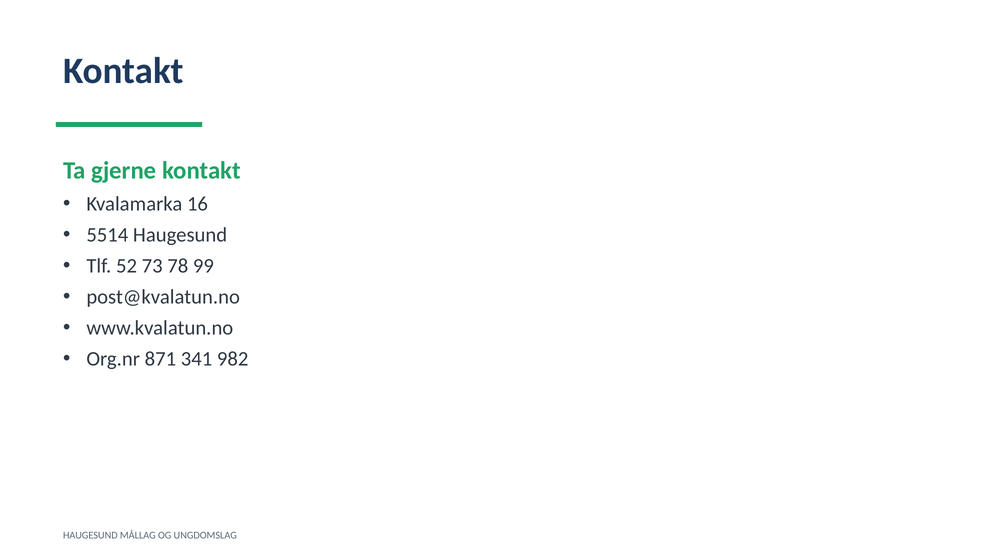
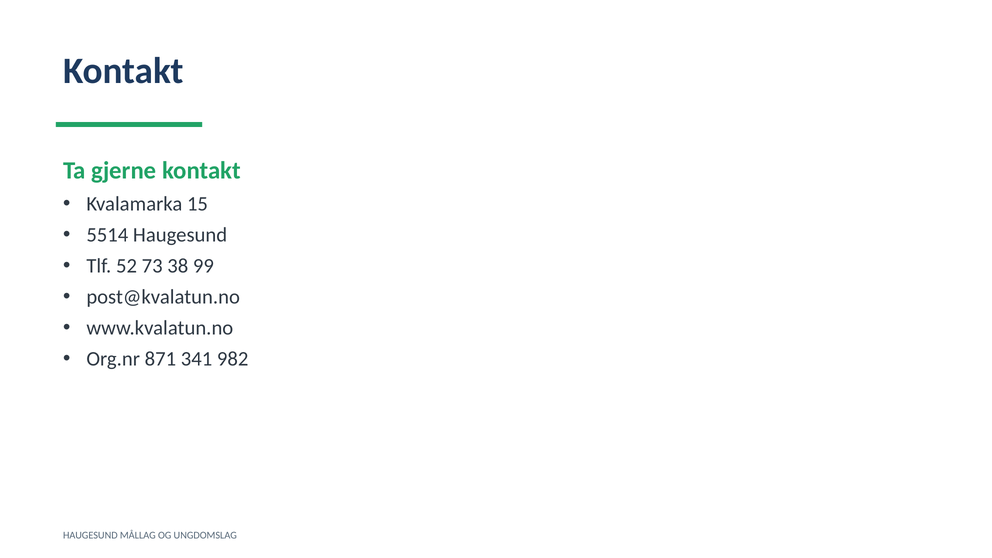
16: 16 -> 15
78: 78 -> 38
